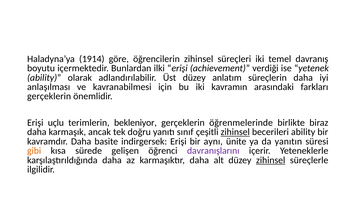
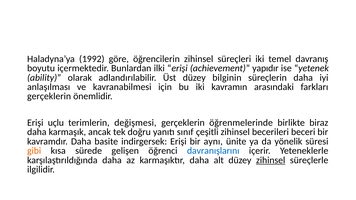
1914: 1914 -> 1992
verdiği: verdiği -> yapıdır
anlatım: anlatım -> bilginin
bekleniyor: bekleniyor -> değişmesi
zihinsel at (235, 132) underline: present -> none
becerileri ability: ability -> beceri
yanıtın: yanıtın -> yönelik
davranışlarını colour: purple -> blue
